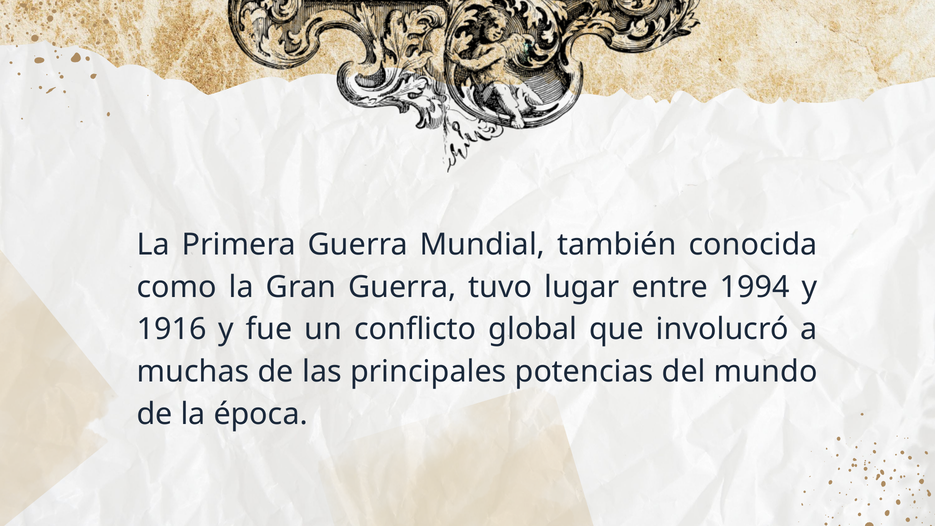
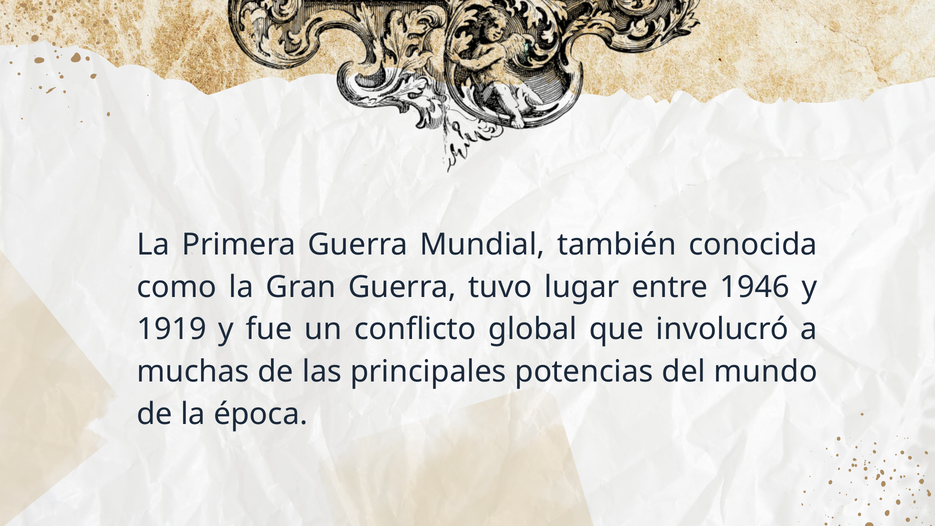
1994: 1994 -> 1946
1916: 1916 -> 1919
